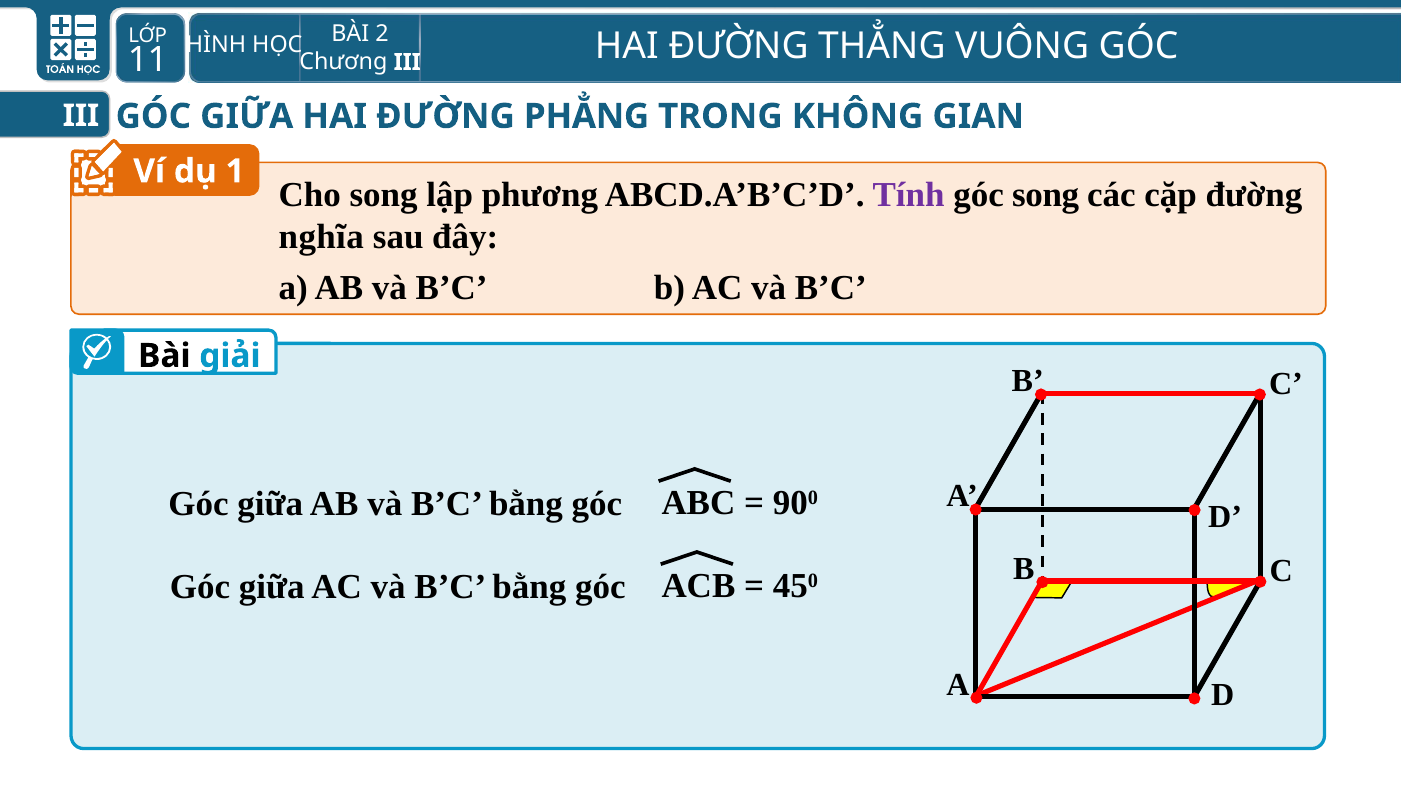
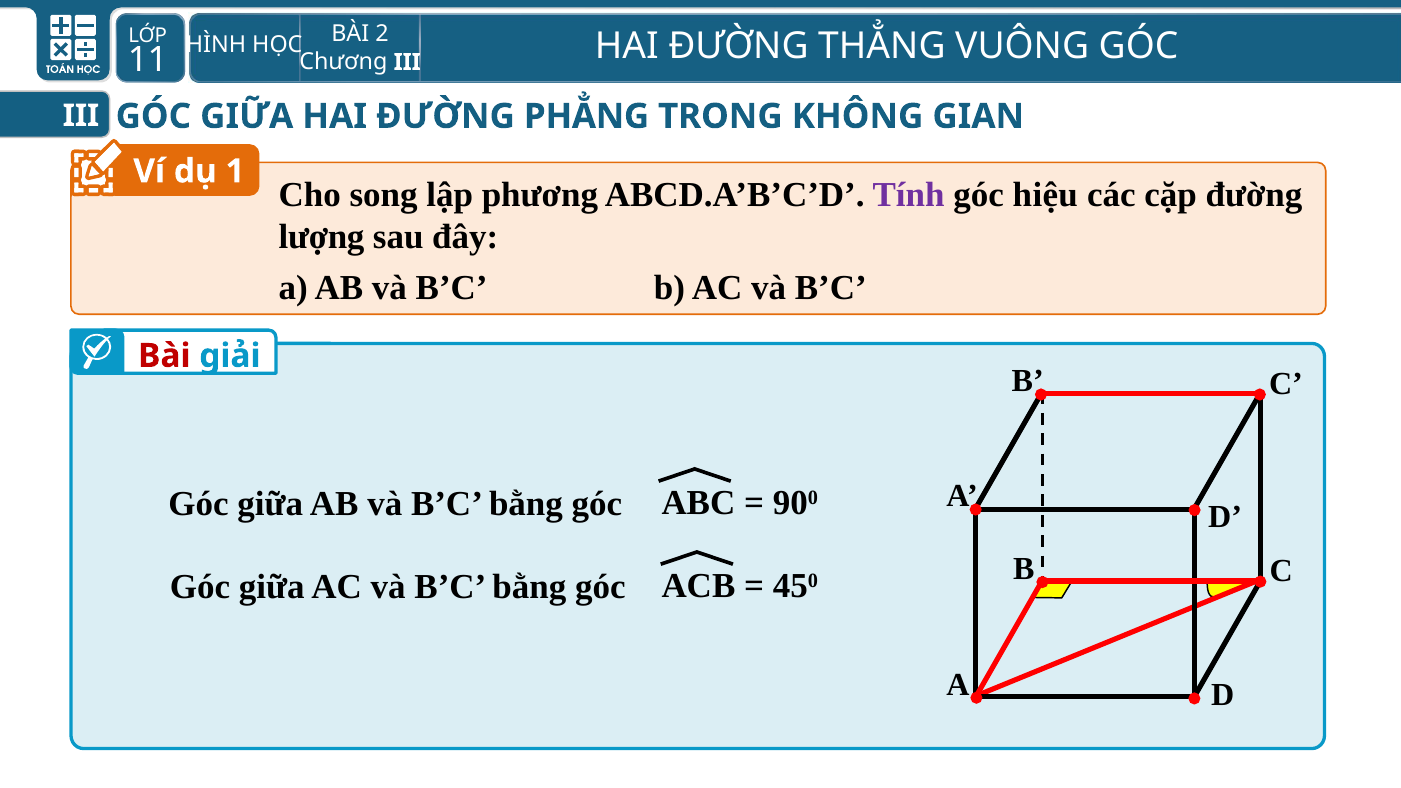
góc song: song -> hiệu
nghĩa: nghĩa -> lượng
Bài at (164, 356) colour: black -> red
